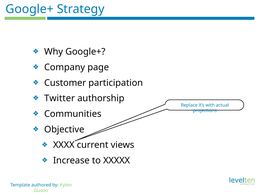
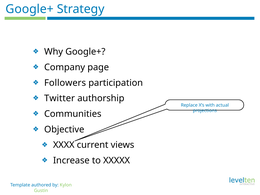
Customer: Customer -> Followers
